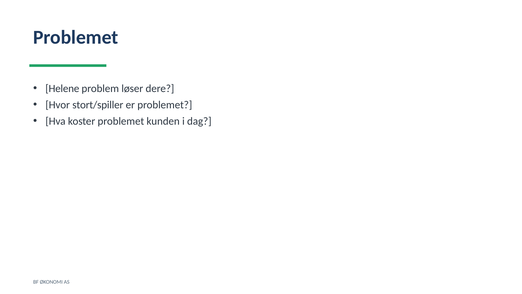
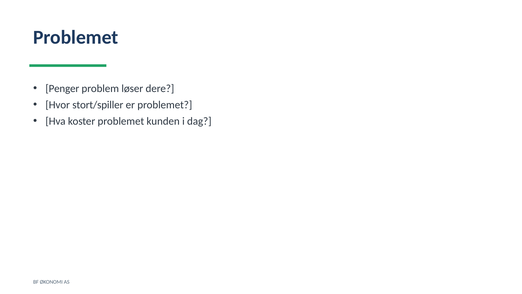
Helene: Helene -> Penger
